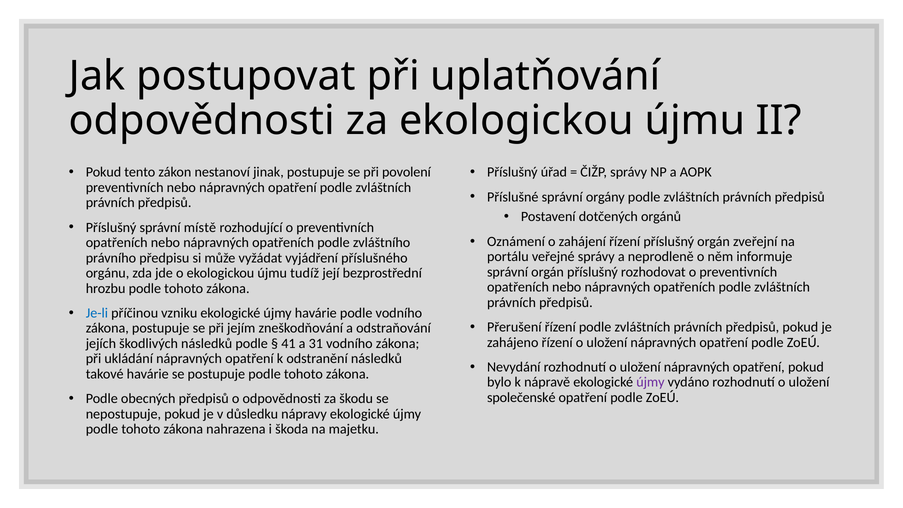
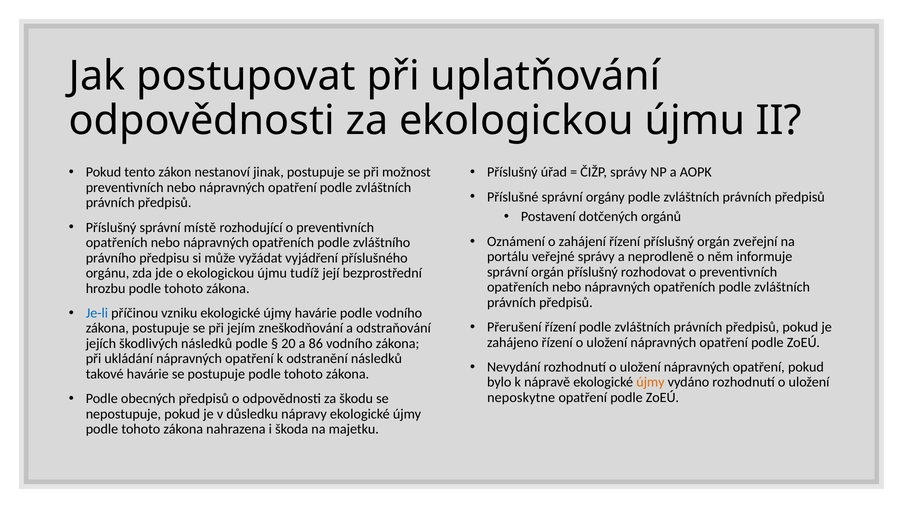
povolení: povolení -> možnost
41: 41 -> 20
31: 31 -> 86
újmy at (650, 382) colour: purple -> orange
společenské: společenské -> neposkytne
